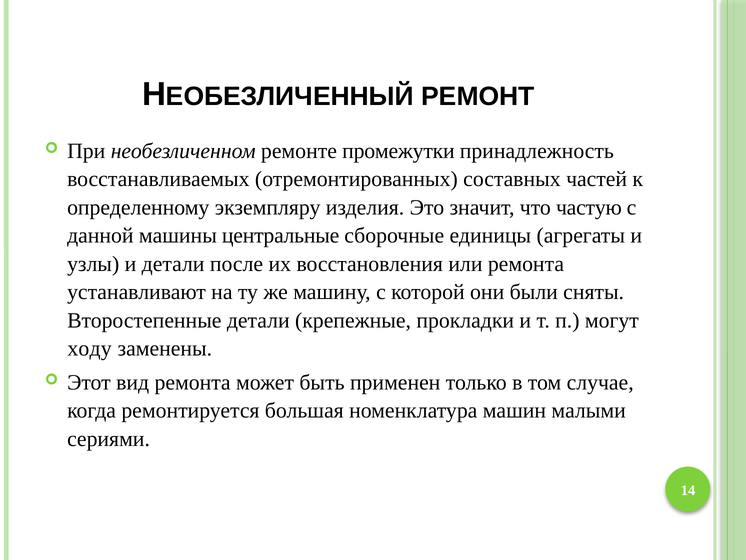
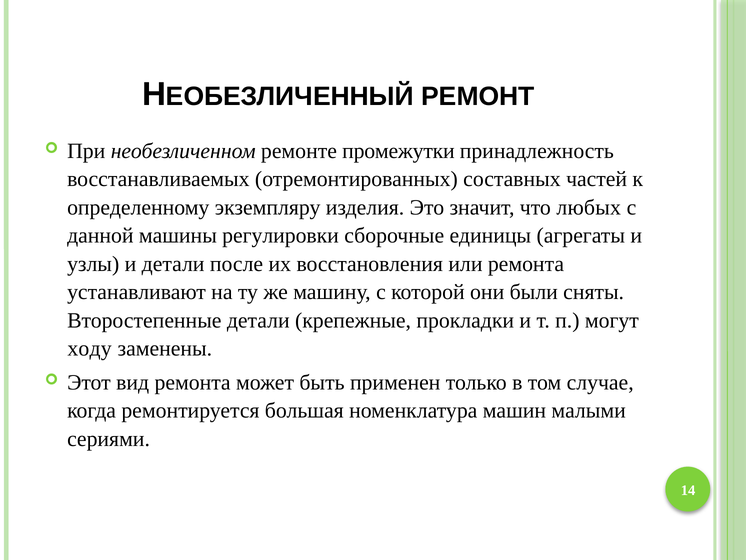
частую: частую -> любых
центральные: центральные -> регулировки
